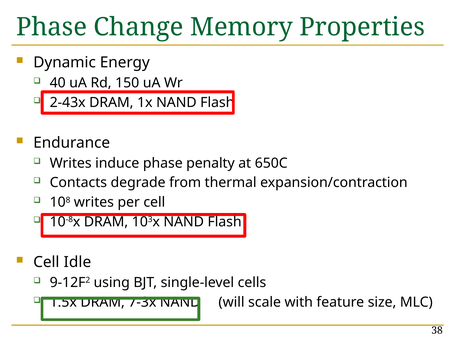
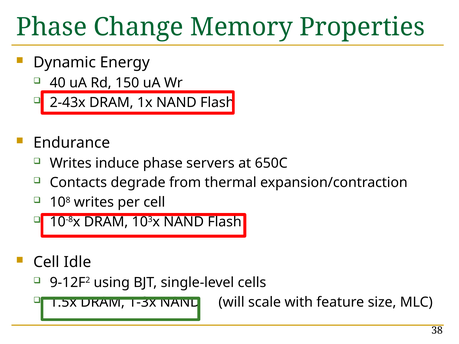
penalty: penalty -> servers
7-3x: 7-3x -> 1-3x
